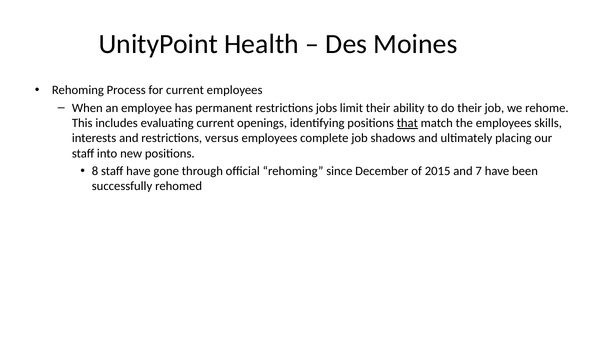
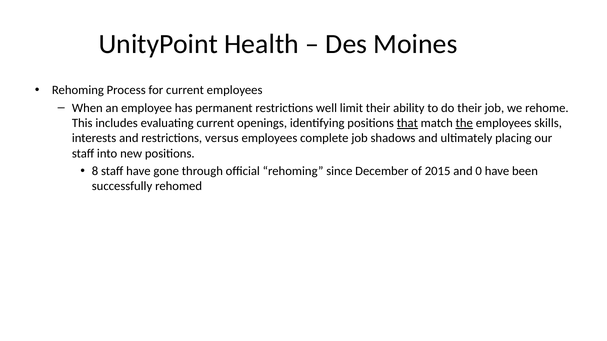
jobs: jobs -> well
the underline: none -> present
7: 7 -> 0
